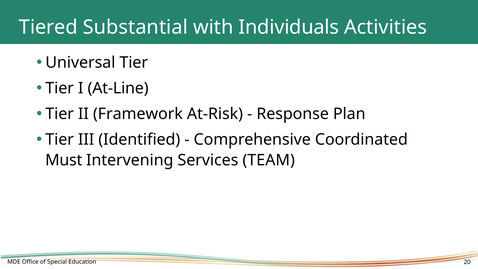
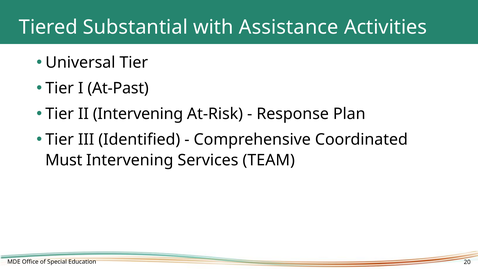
Individuals: Individuals -> Assistance
At-Line: At-Line -> At-Past
II Framework: Framework -> Intervening
